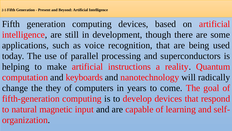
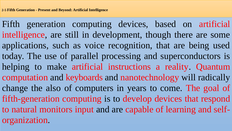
they: they -> also
magnetic: magnetic -> monitors
